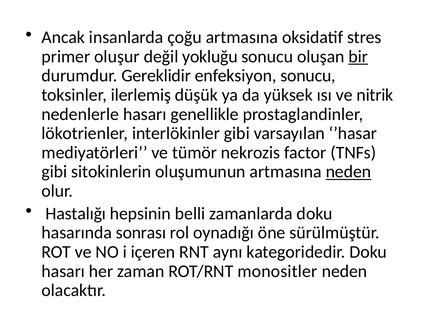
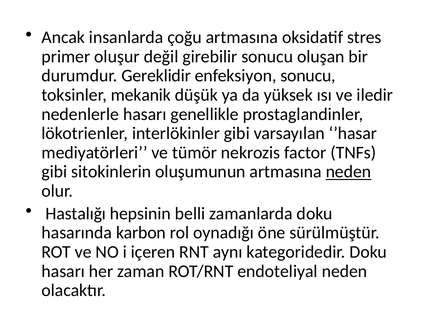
yokluğu: yokluğu -> girebilir
bir underline: present -> none
ilerlemiş: ilerlemiş -> mekanik
nitrik: nitrik -> iledir
sonrası: sonrası -> karbon
monositler: monositler -> endoteliyal
